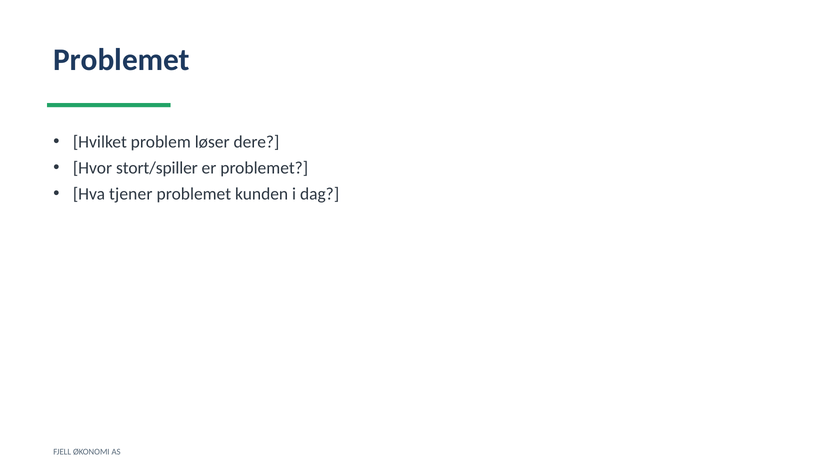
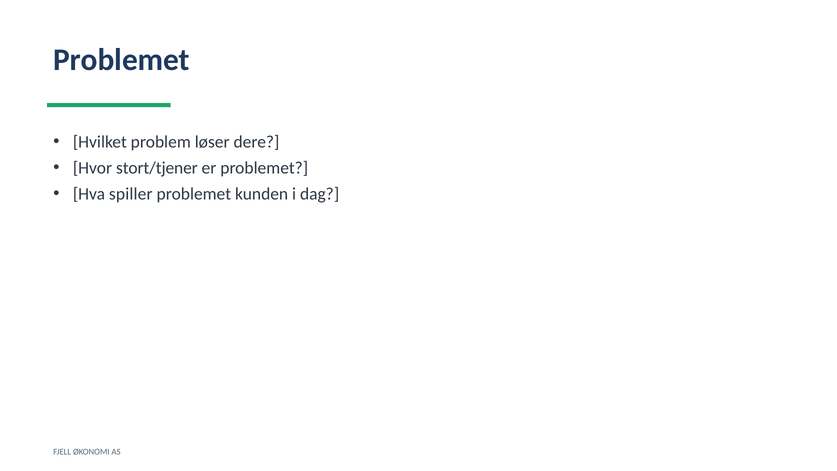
stort/spiller: stort/spiller -> stort/tjener
tjener: tjener -> spiller
